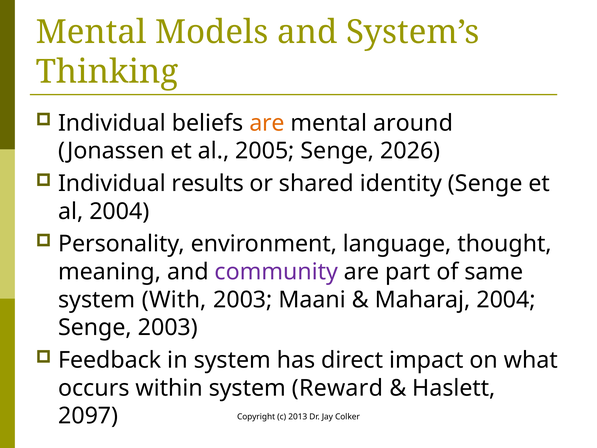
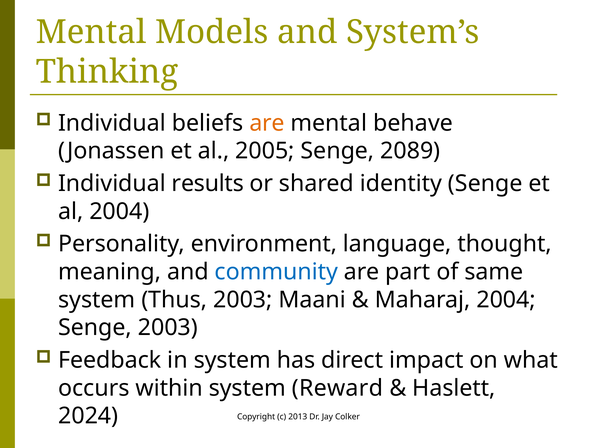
around: around -> behave
2026: 2026 -> 2089
community colour: purple -> blue
With: With -> Thus
2097: 2097 -> 2024
